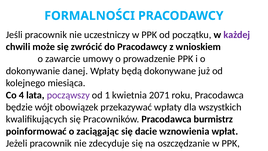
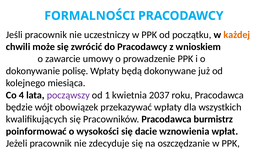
każdej colour: purple -> orange
danej: danej -> polisę
2071: 2071 -> 2037
zaciągając: zaciągając -> wysokości
